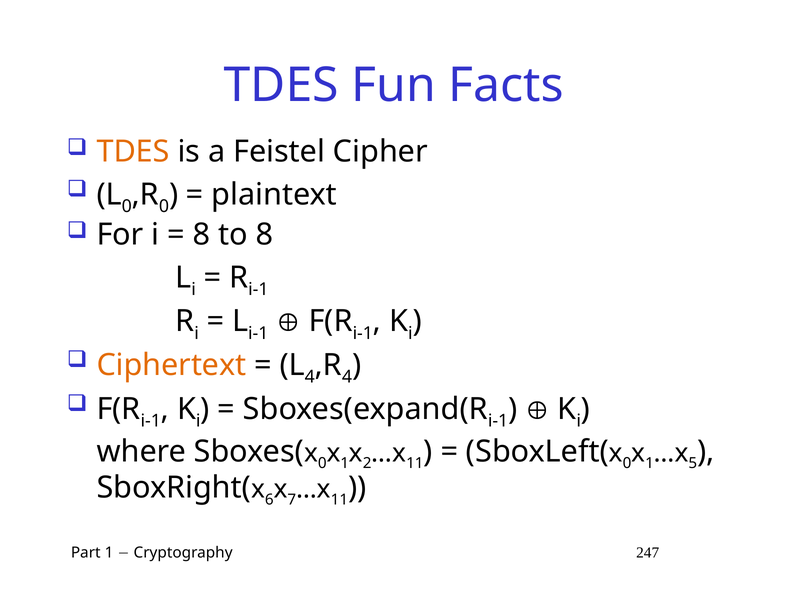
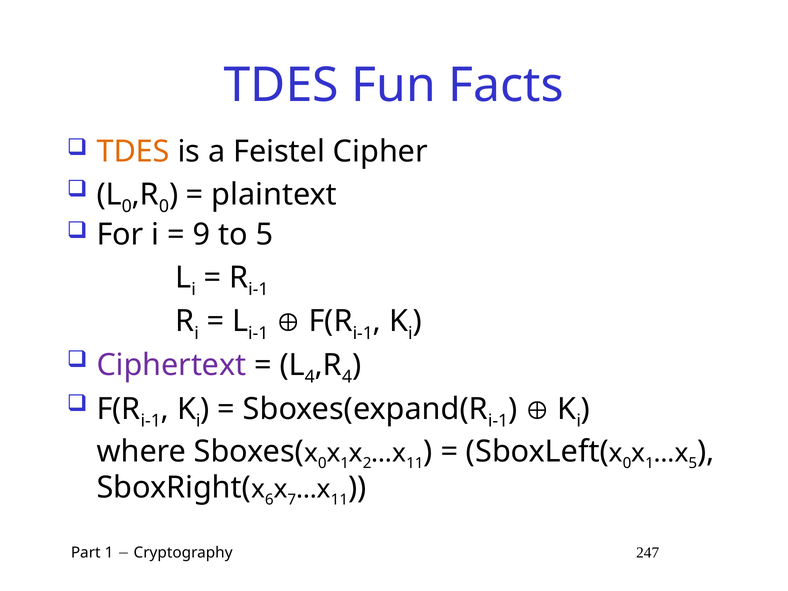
8 at (201, 235): 8 -> 9
to 8: 8 -> 5
Ciphertext colour: orange -> purple
